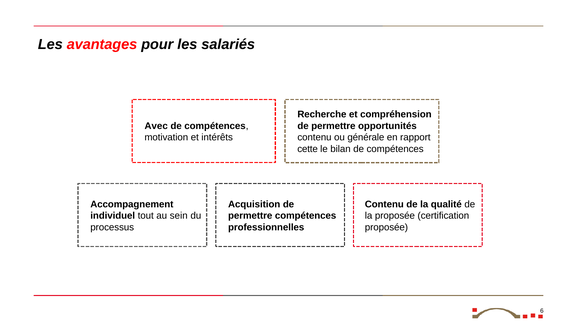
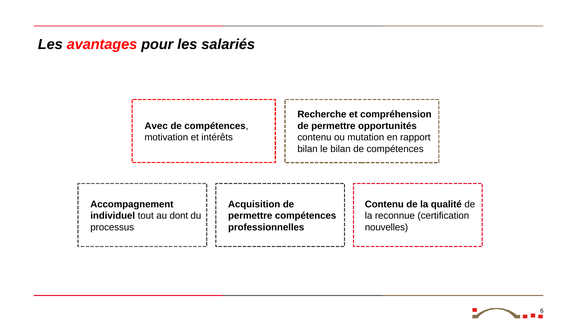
générale: générale -> mutation
cette at (308, 149): cette -> bilan
sein: sein -> dont
la proposée: proposée -> reconnue
proposée at (386, 227): proposée -> nouvelles
